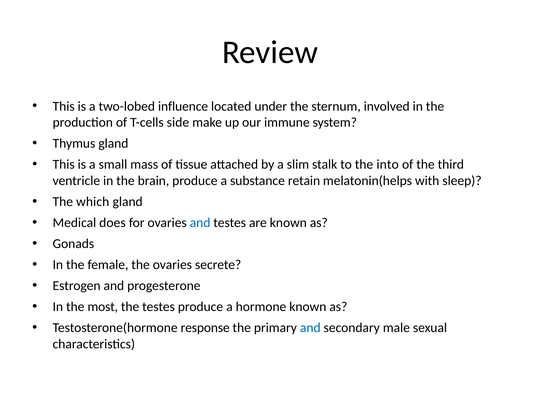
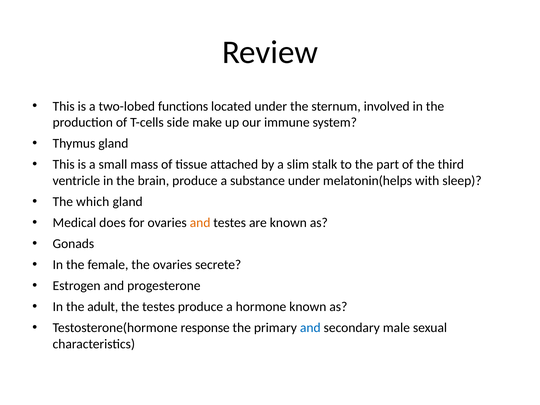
influence: influence -> functions
into: into -> part
substance retain: retain -> under
and at (200, 223) colour: blue -> orange
most: most -> adult
